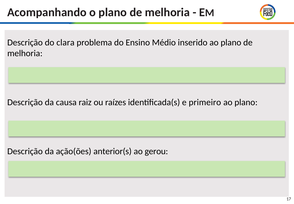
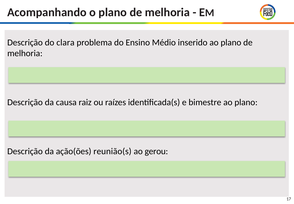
primeiro: primeiro -> bimestre
anterior(s: anterior(s -> reunião(s
